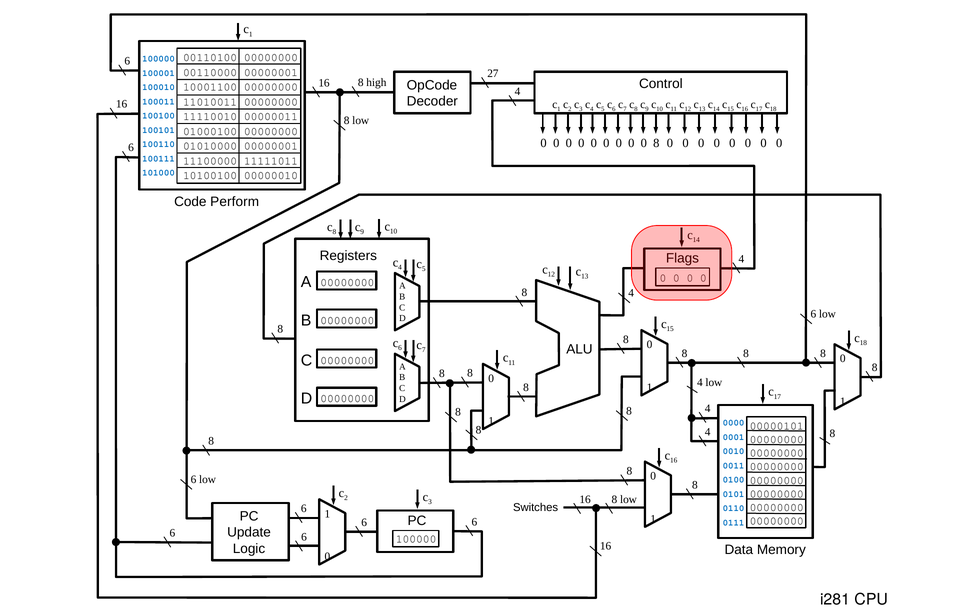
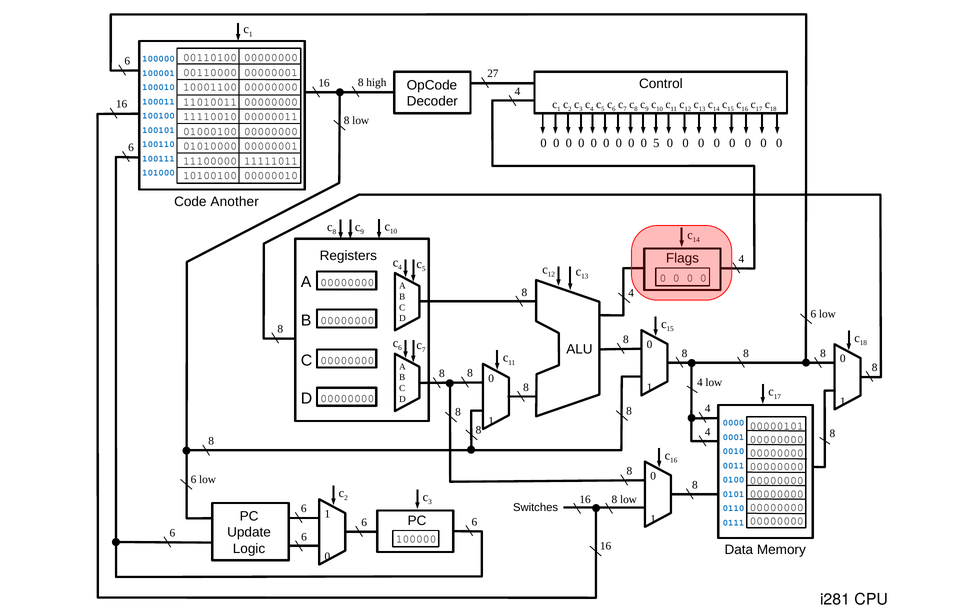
0 8: 8 -> 5
Perform: Perform -> Another
